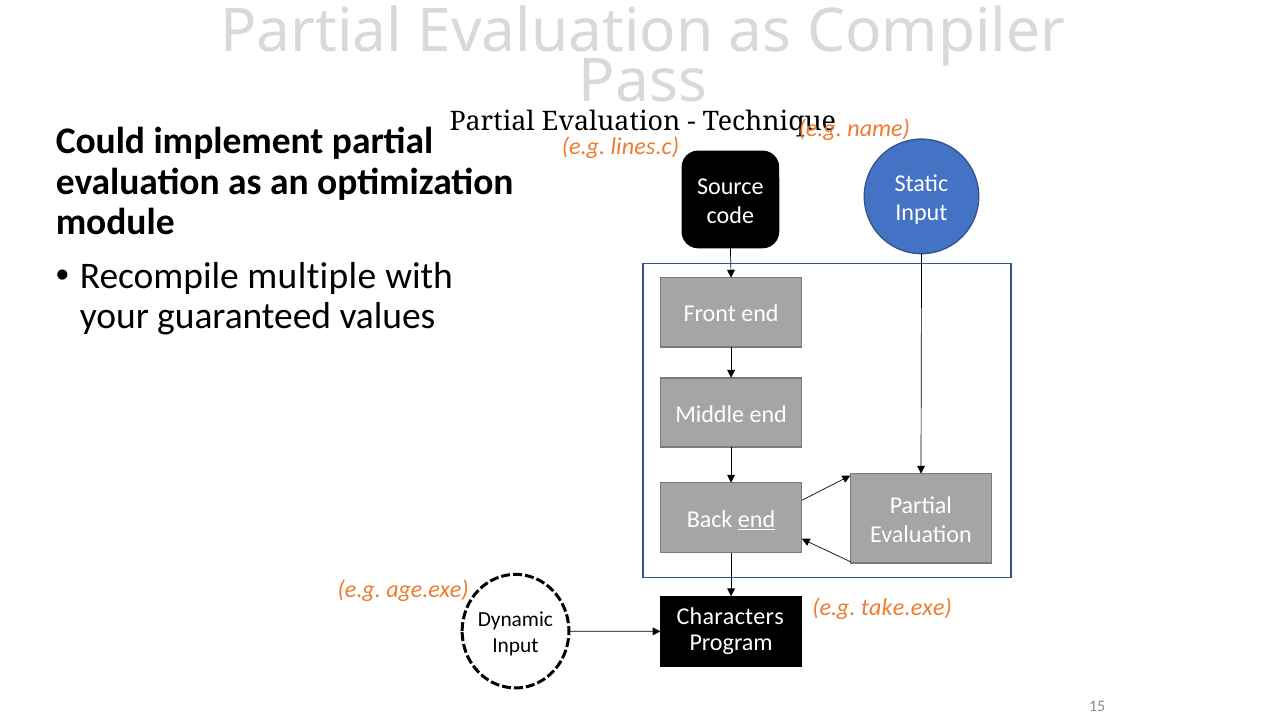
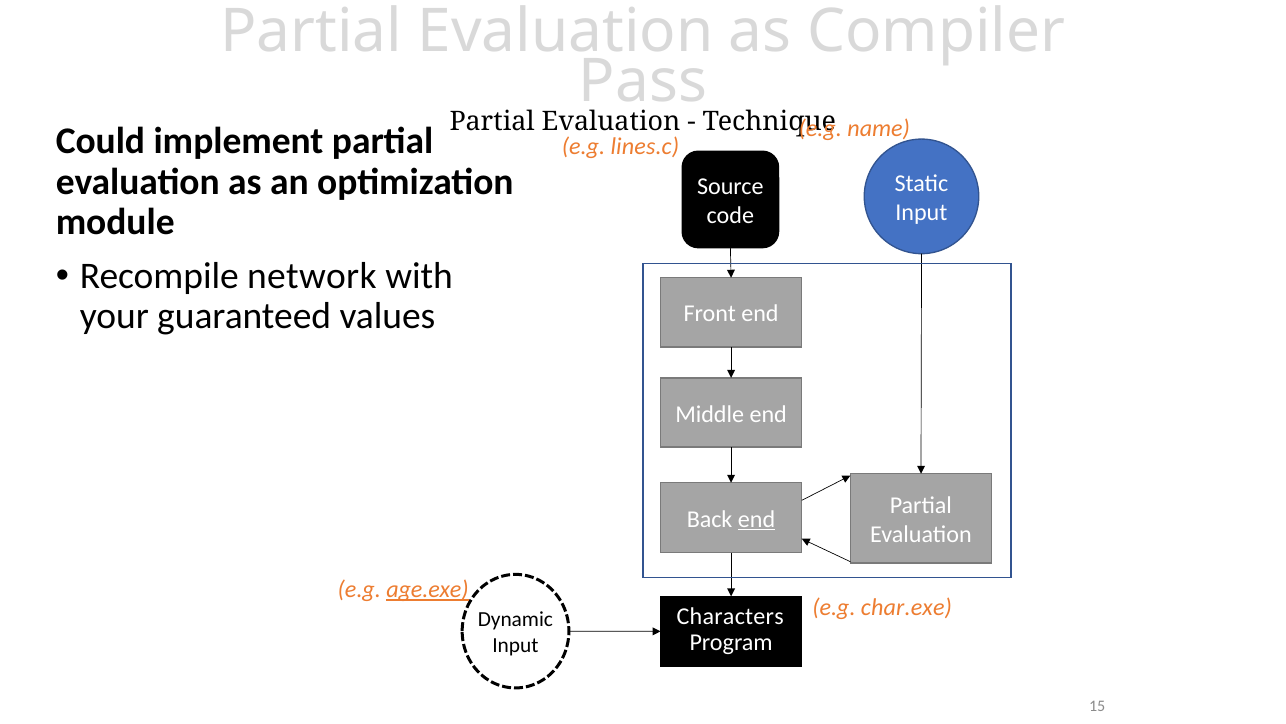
multiple: multiple -> network
age.exe underline: none -> present
take.exe: take.exe -> char.exe
